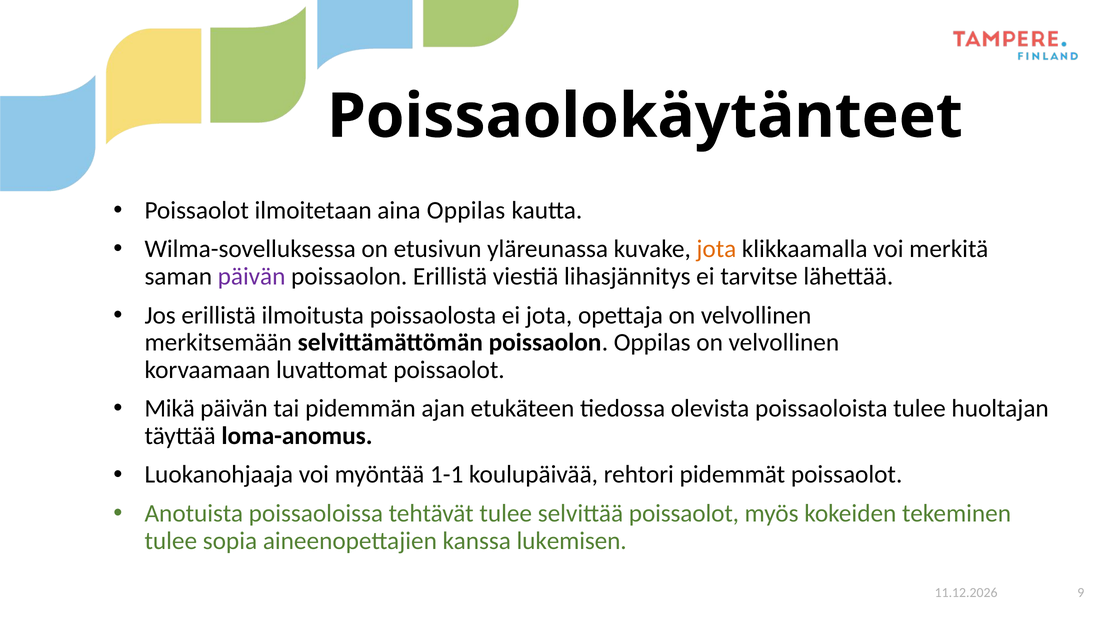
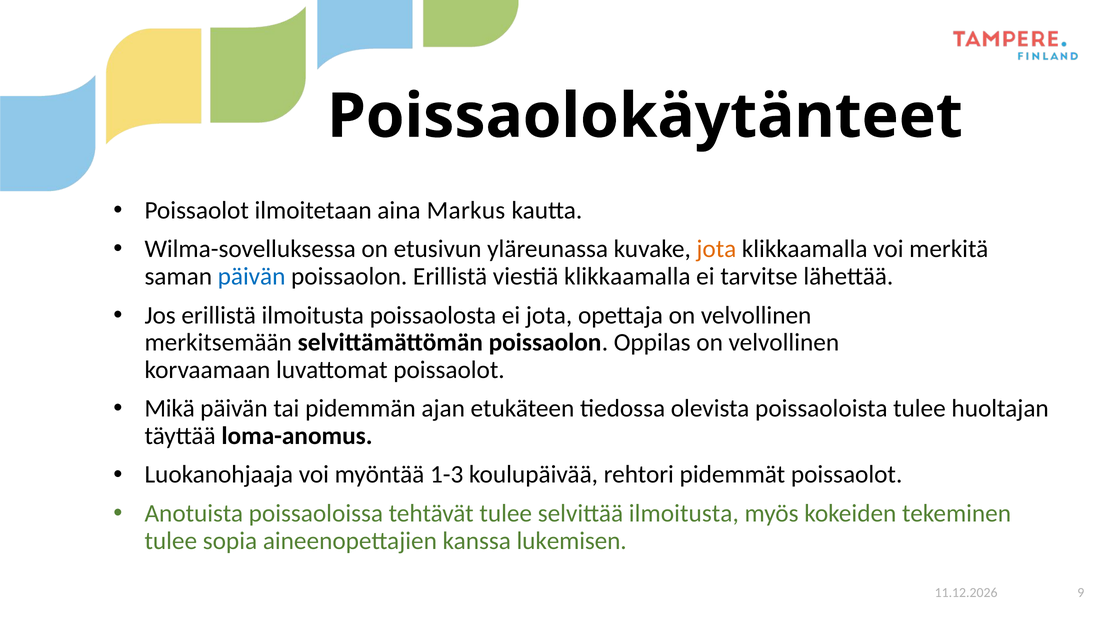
aina Oppilas: Oppilas -> Markus
päivän at (252, 277) colour: purple -> blue
viestiä lihasjännitys: lihasjännitys -> klikkaamalla
1-1: 1-1 -> 1-3
selvittää poissaolot: poissaolot -> ilmoitusta
